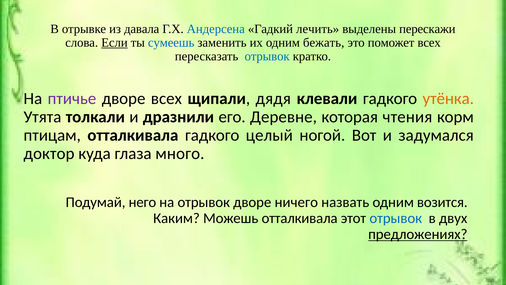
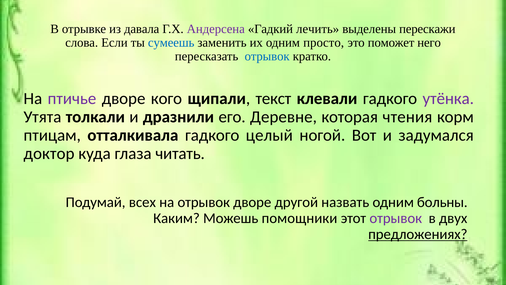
Андерсена colour: blue -> purple
Если underline: present -> none
бежать: бежать -> просто
поможет всех: всех -> него
дворе всех: всех -> кого
дядя: дядя -> текст
утёнка colour: orange -> purple
много: много -> читать
него: него -> всех
ничего: ничего -> другой
возится: возится -> больны
Можешь отталкивала: отталкивала -> помощники
отрывок at (396, 218) colour: blue -> purple
